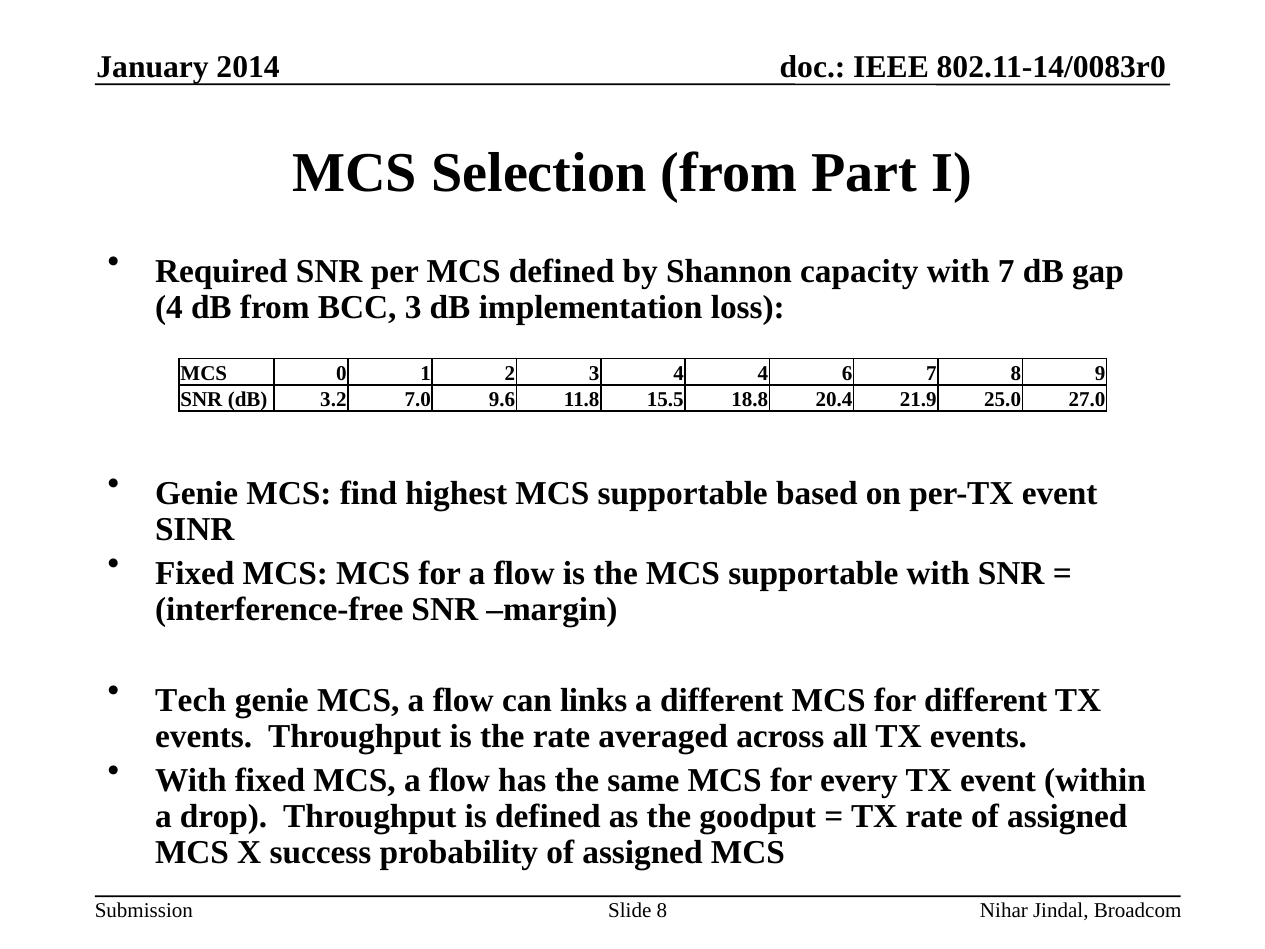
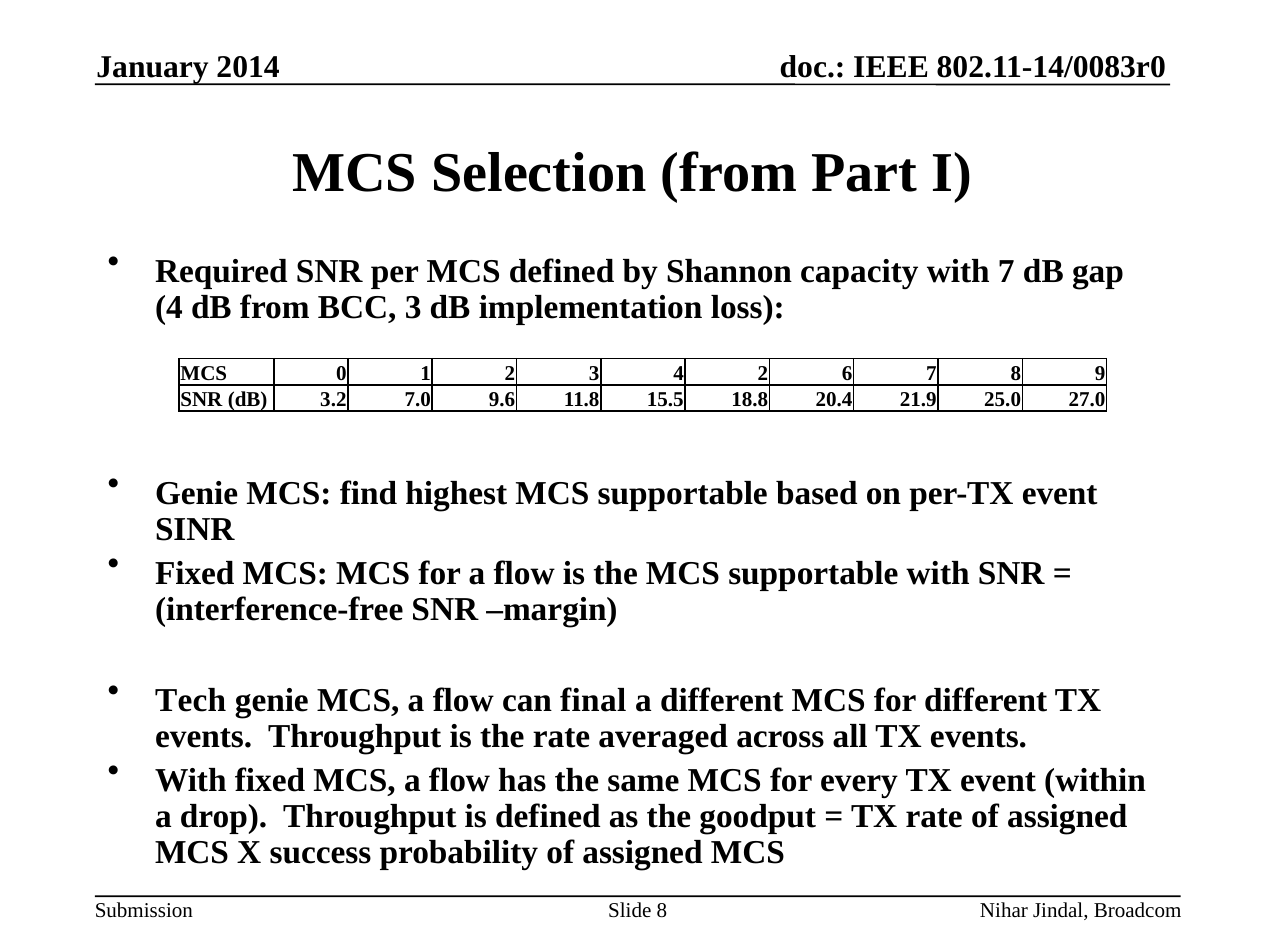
4 4: 4 -> 2
links: links -> final
